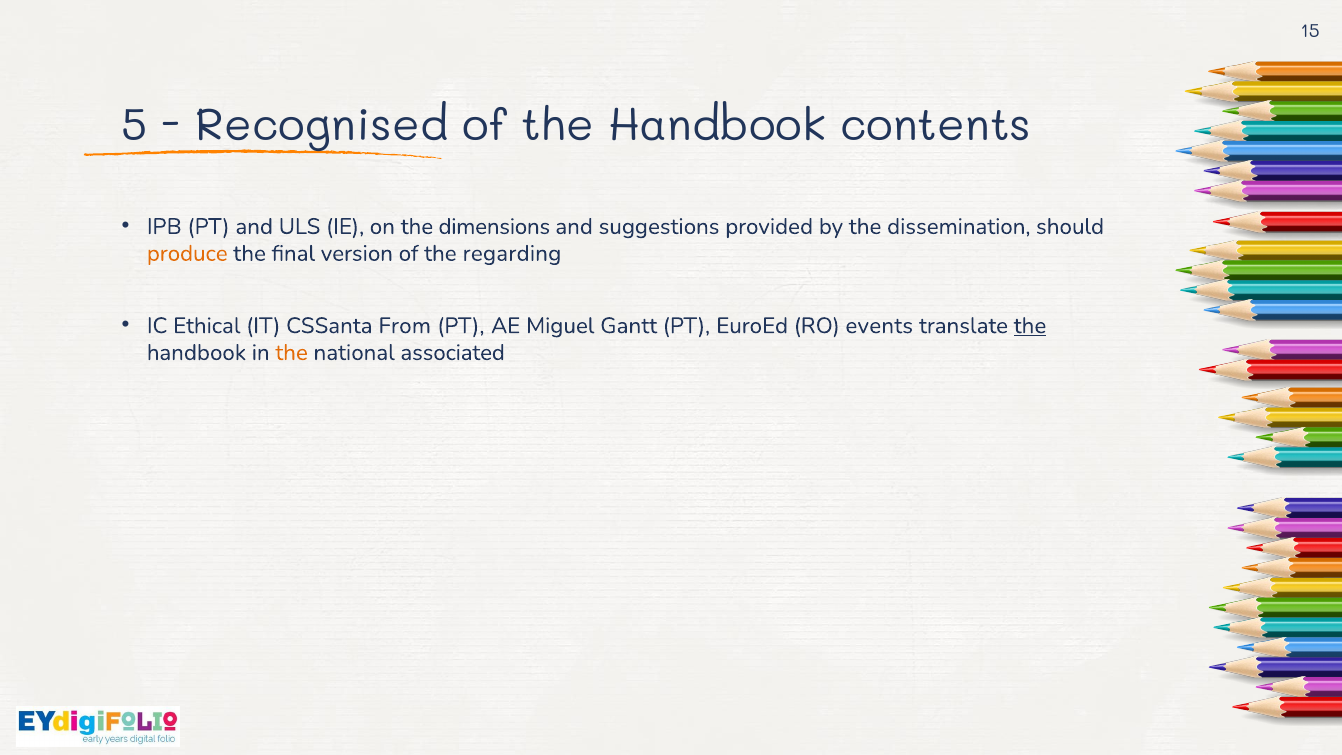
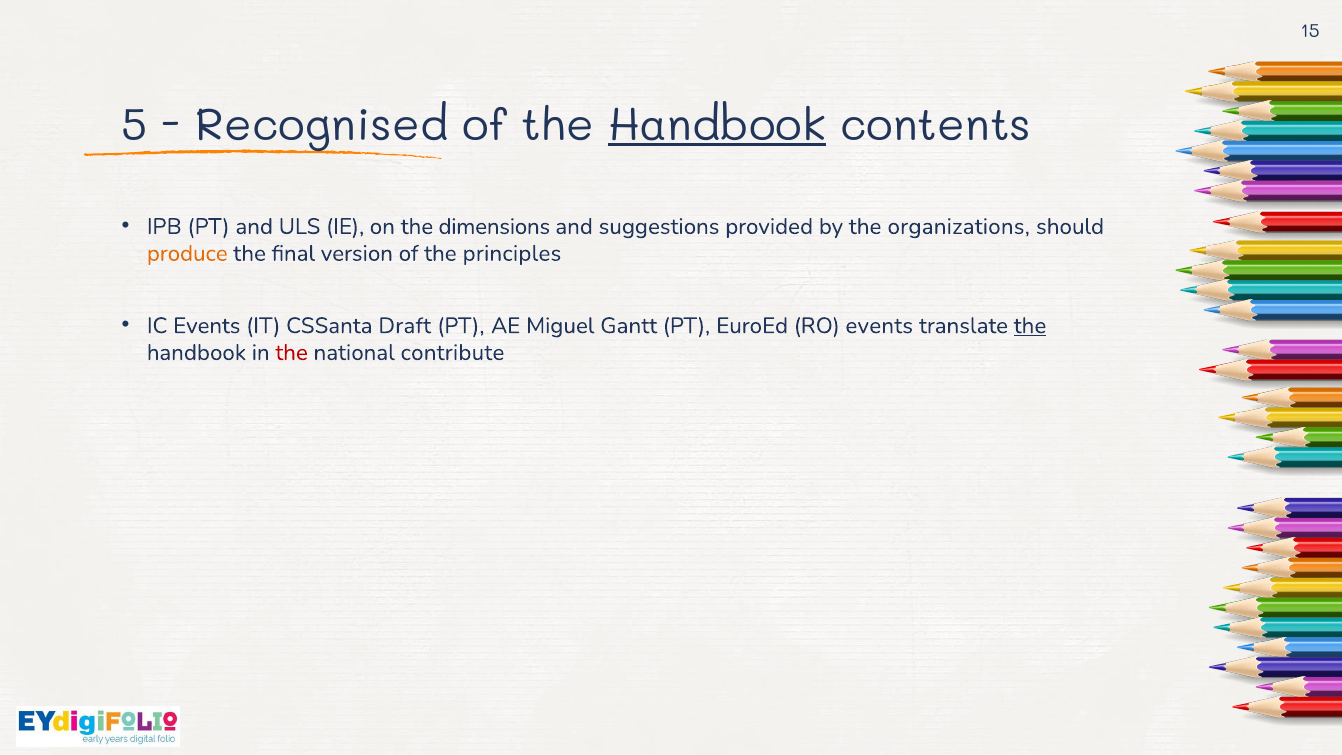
Handbook at (717, 125) underline: none -> present
dissemination: dissemination -> organizations
regarding: regarding -> principles
IC Ethical: Ethical -> Events
From: From -> Draft
the at (292, 353) colour: orange -> red
associated: associated -> contribute
